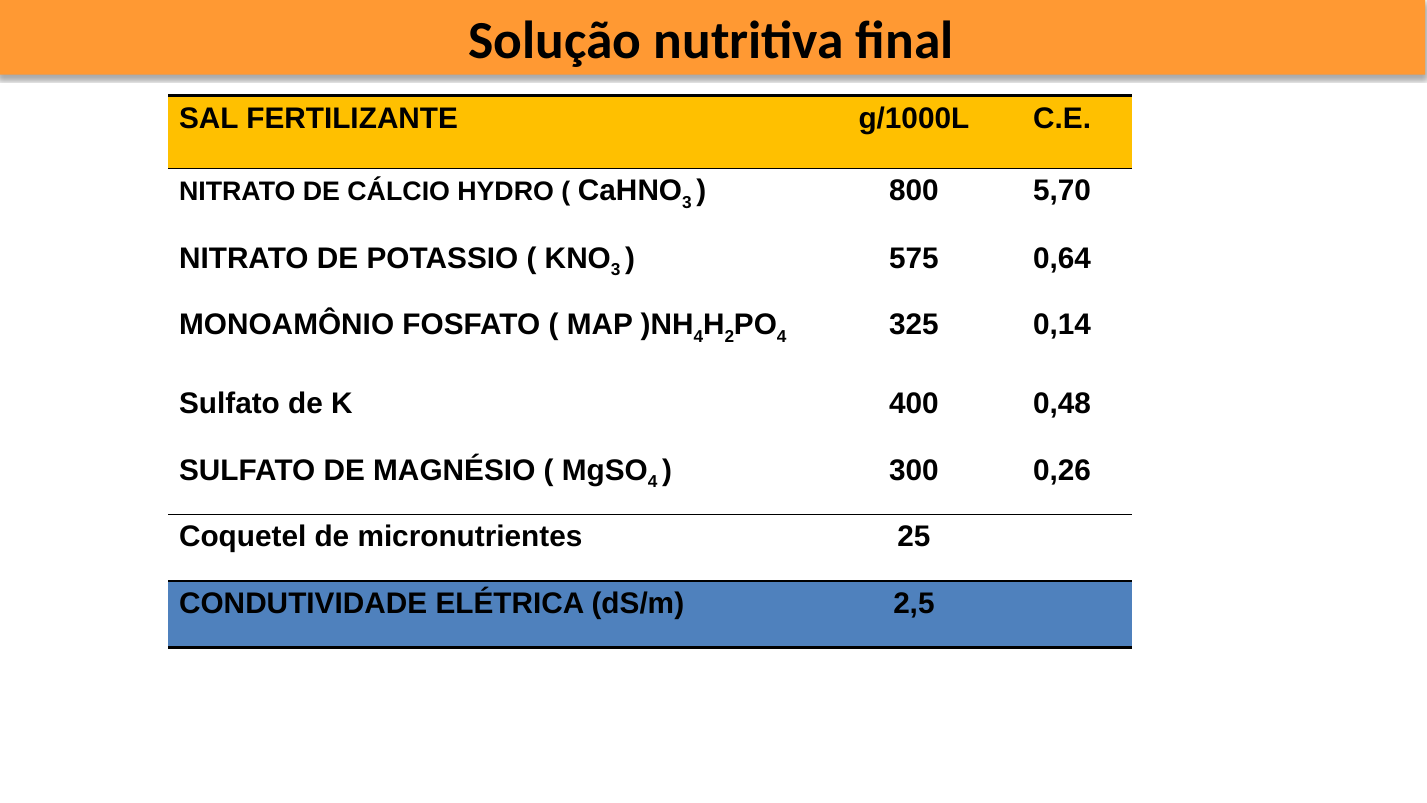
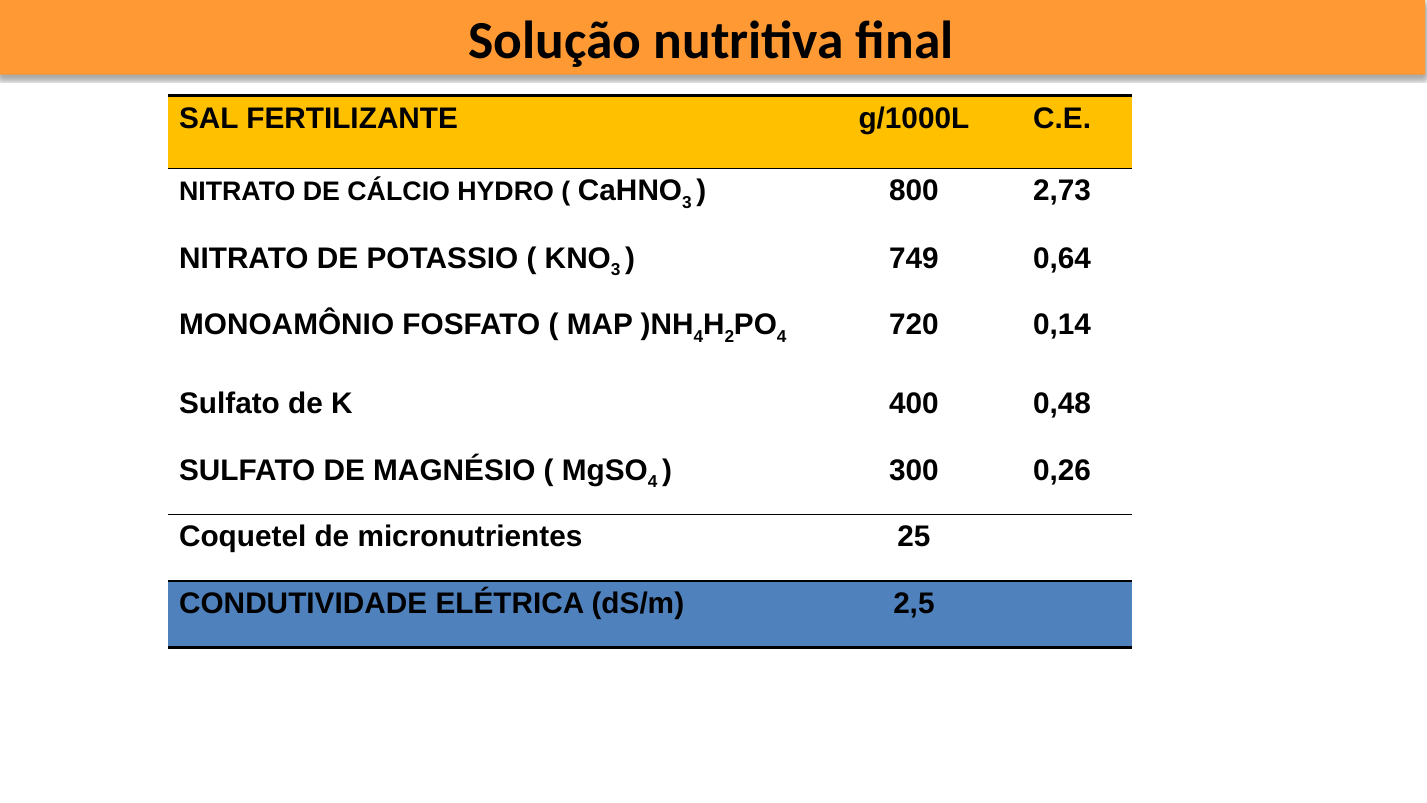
5,70: 5,70 -> 2,73
575: 575 -> 749
325: 325 -> 720
